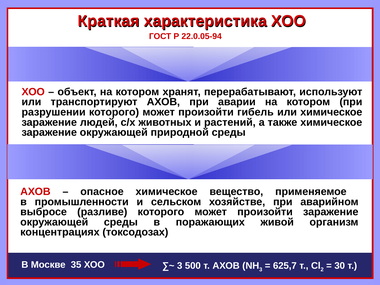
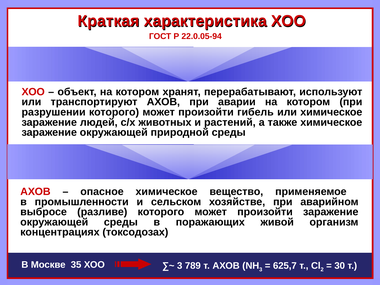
500: 500 -> 789
